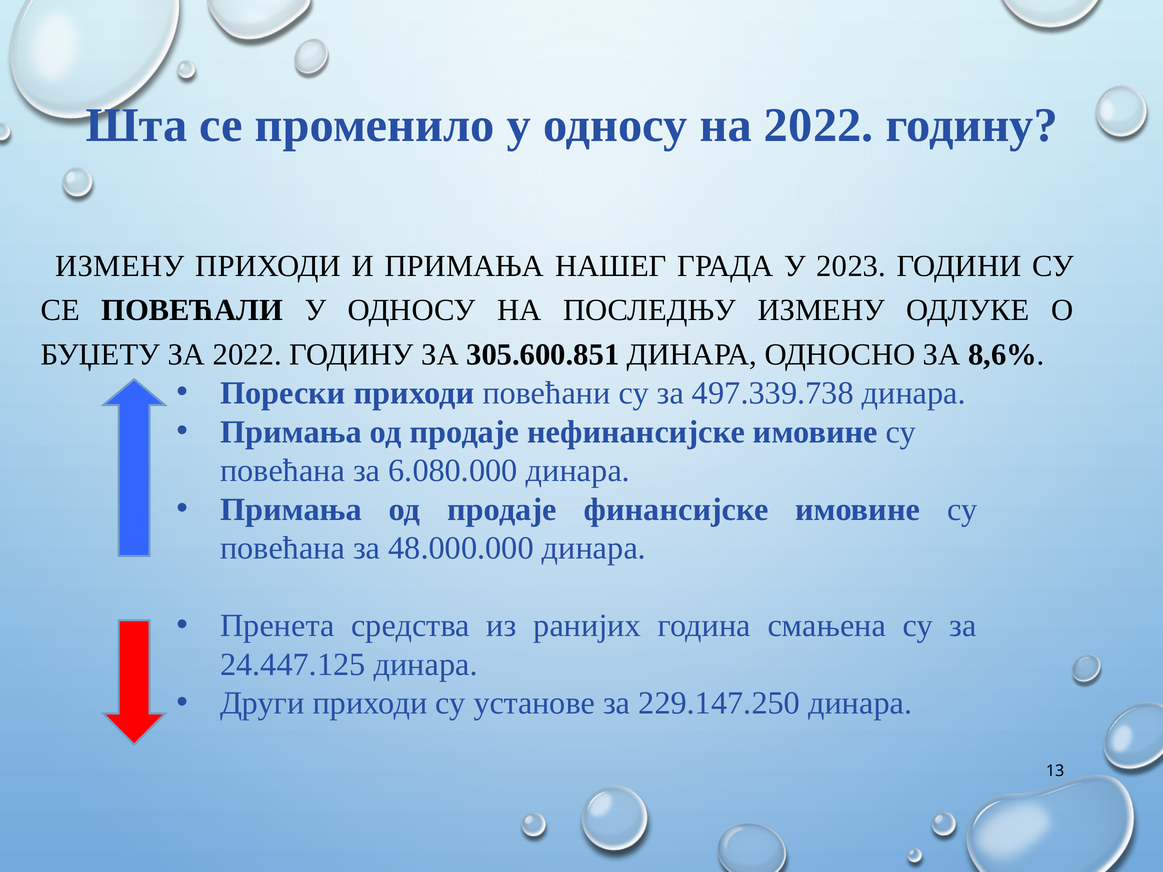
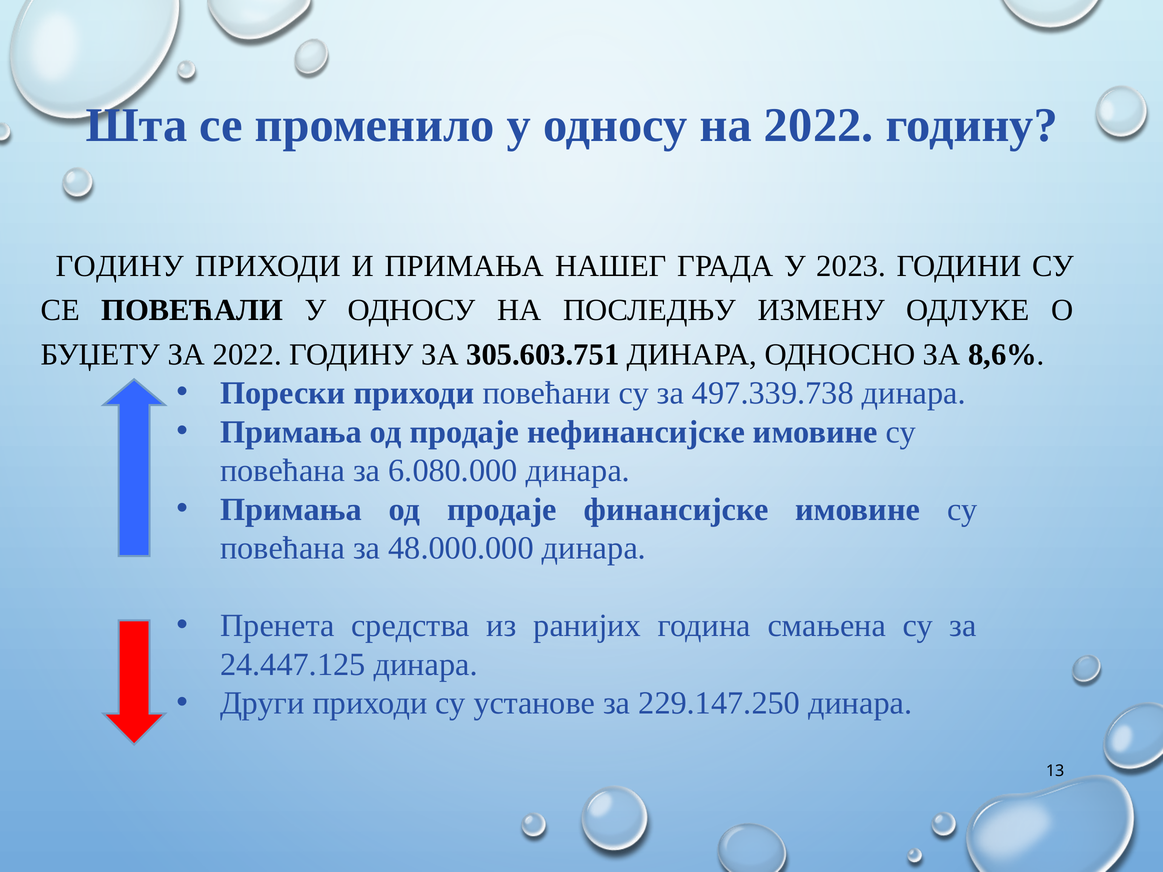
ИЗМЕНУ at (120, 266): ИЗМЕНУ -> ГОДИНУ
305.600.851: 305.600.851 -> 305.603.751
